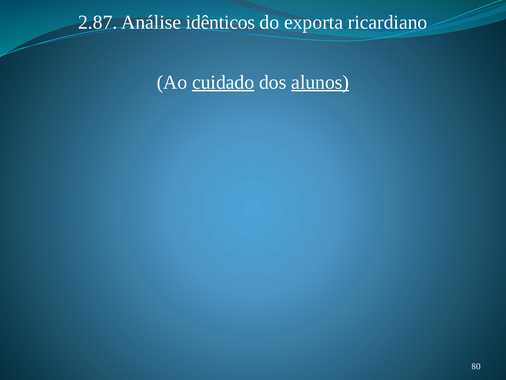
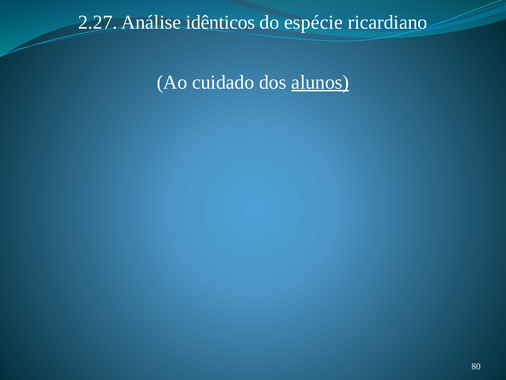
2.87: 2.87 -> 2.27
exporta: exporta -> espécie
cuidado underline: present -> none
